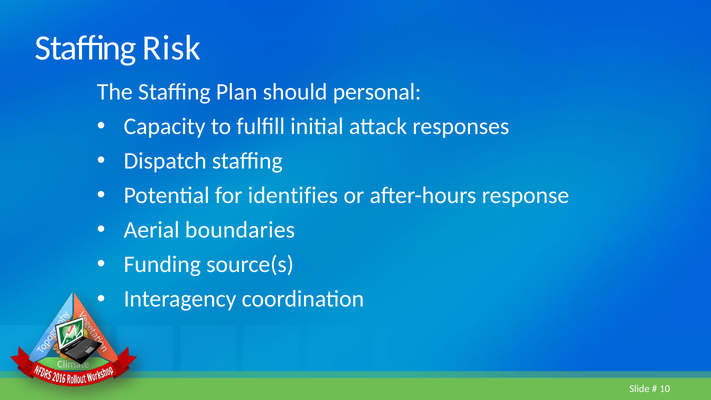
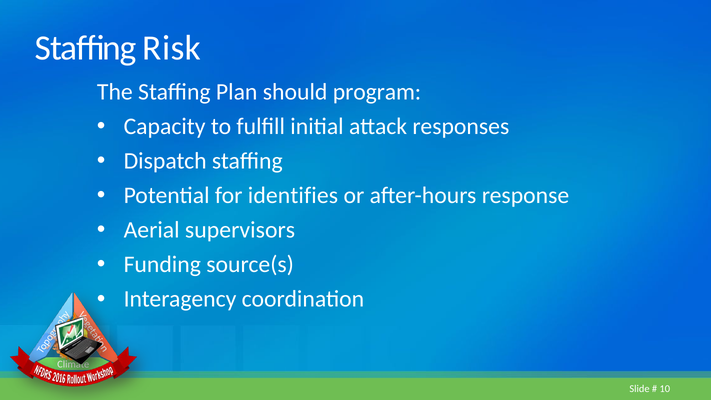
personal: personal -> program
boundaries: boundaries -> supervisors
